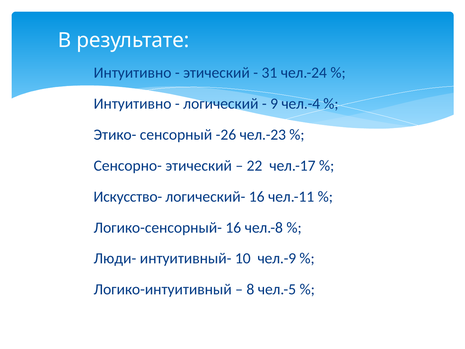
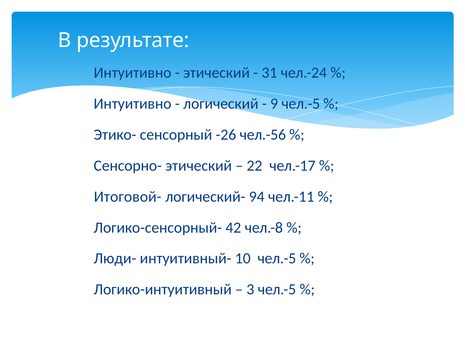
9 чел.-4: чел.-4 -> чел.-5
чел.-23: чел.-23 -> чел.-56
Искусство-: Искусство- -> Итоговой-
логический- 16: 16 -> 94
Логико-сенсорный- 16: 16 -> 42
10 чел.-9: чел.-9 -> чел.-5
8: 8 -> 3
